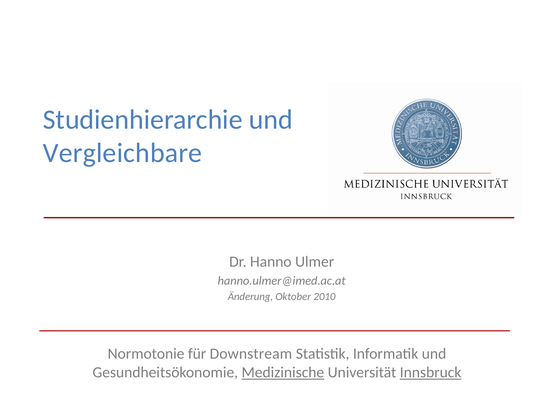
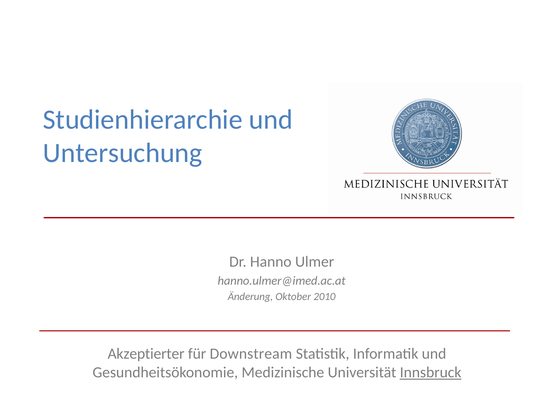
Vergleichbare: Vergleichbare -> Untersuchung
Normotonie: Normotonie -> Akzeptierter
Medizinische underline: present -> none
